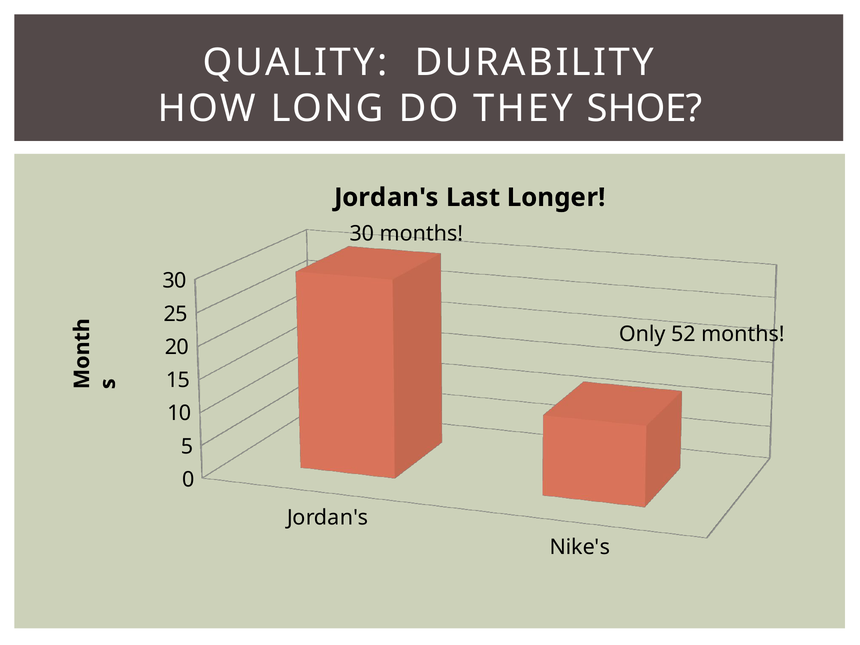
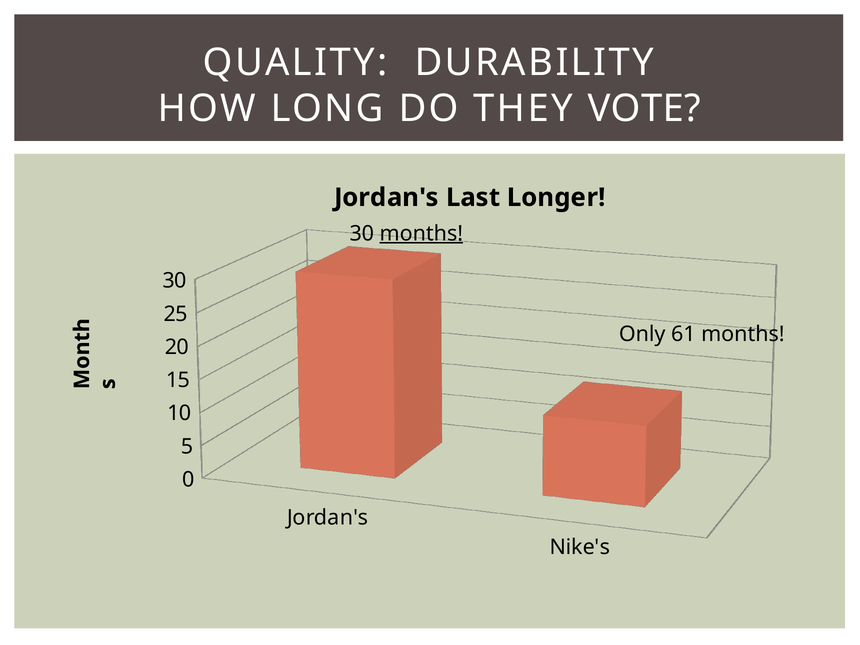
SHOE: SHOE -> VOTE
months at (421, 234) underline: none -> present
52: 52 -> 61
